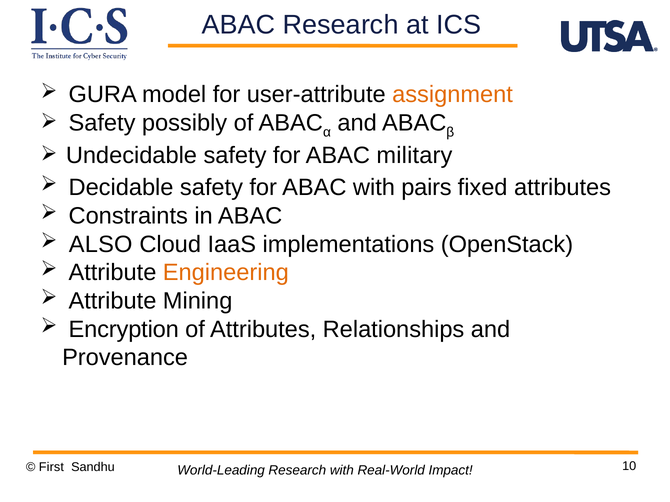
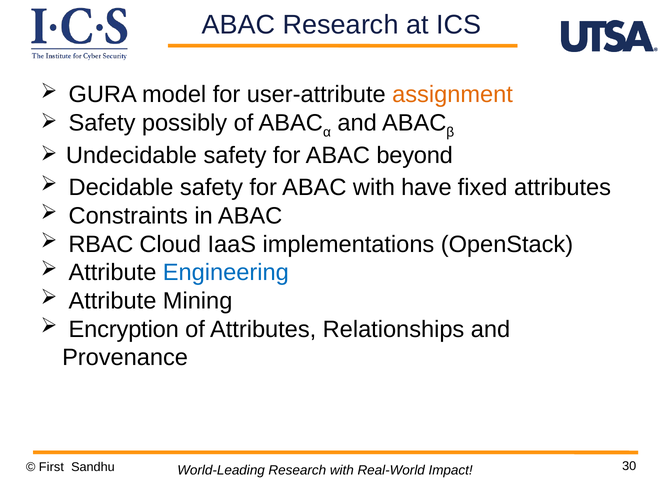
military: military -> beyond
pairs: pairs -> have
ALSO: ALSO -> RBAC
Engineering colour: orange -> blue
10: 10 -> 30
